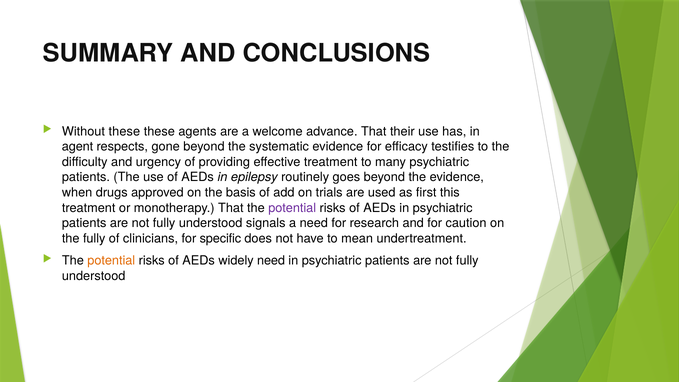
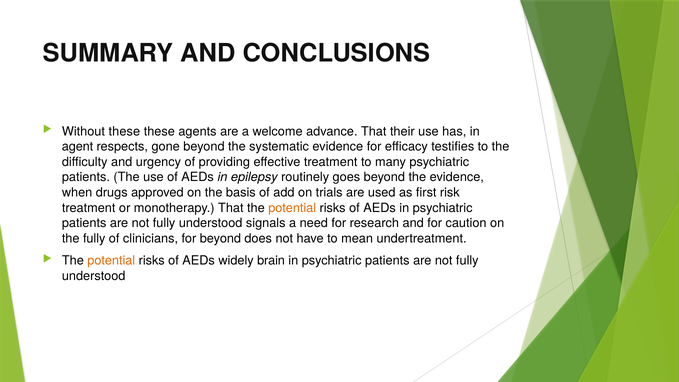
this: this -> risk
potential at (292, 208) colour: purple -> orange
for specific: specific -> beyond
widely need: need -> brain
